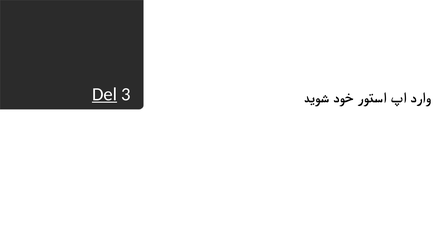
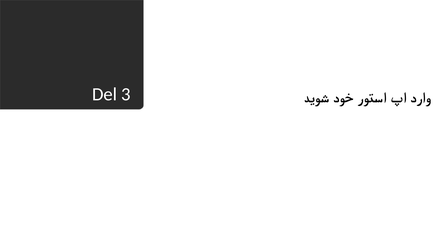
Del underline: present -> none
